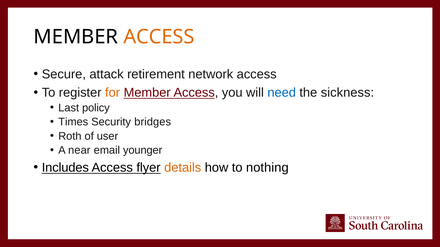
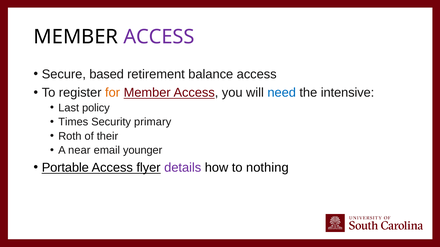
ACCESS at (159, 37) colour: orange -> purple
attack: attack -> based
network: network -> balance
sickness: sickness -> intensive
bridges: bridges -> primary
user: user -> their
Includes: Includes -> Portable
details colour: orange -> purple
